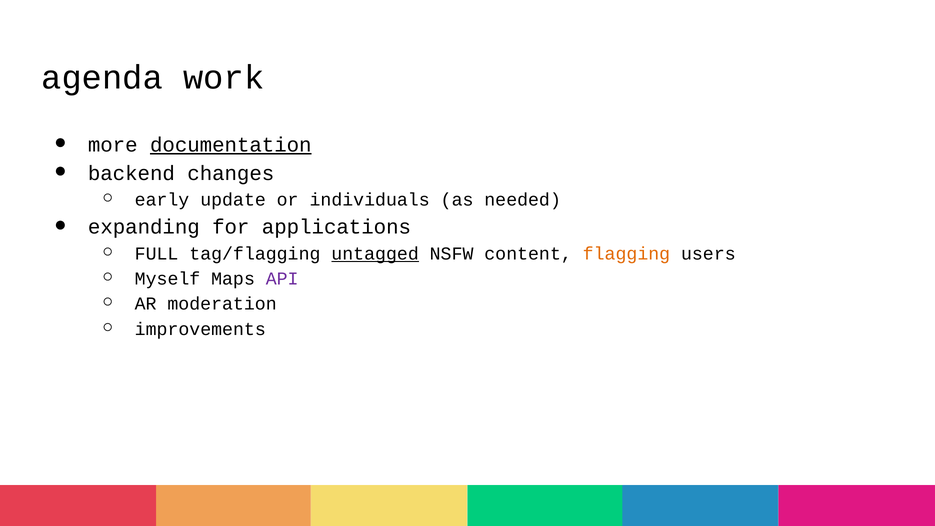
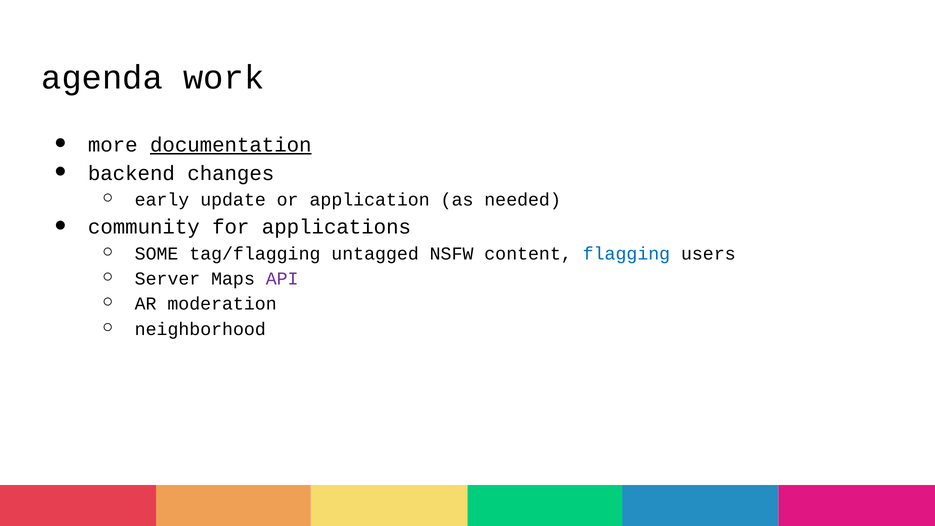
individuals: individuals -> application
expanding: expanding -> community
FULL: FULL -> SOME
untagged underline: present -> none
flagging colour: orange -> blue
Myself: Myself -> Server
improvements: improvements -> neighborhood
